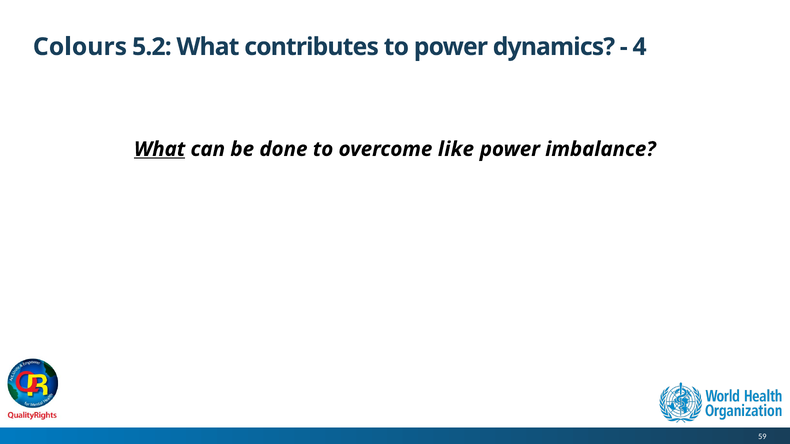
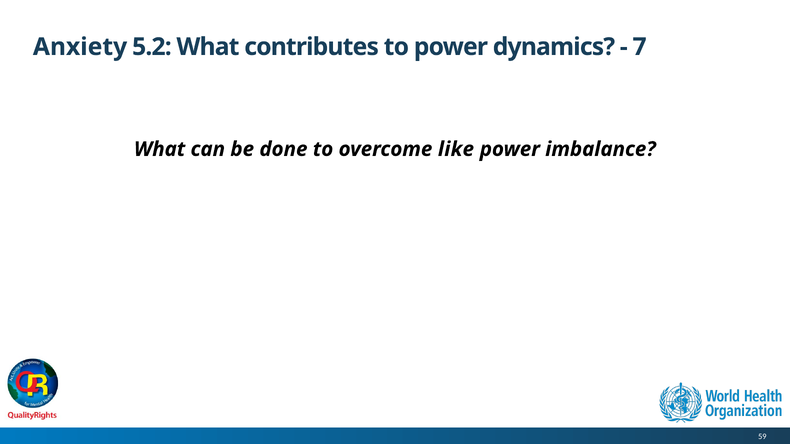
Colours: Colours -> Anxiety
4: 4 -> 7
What at (160, 149) underline: present -> none
